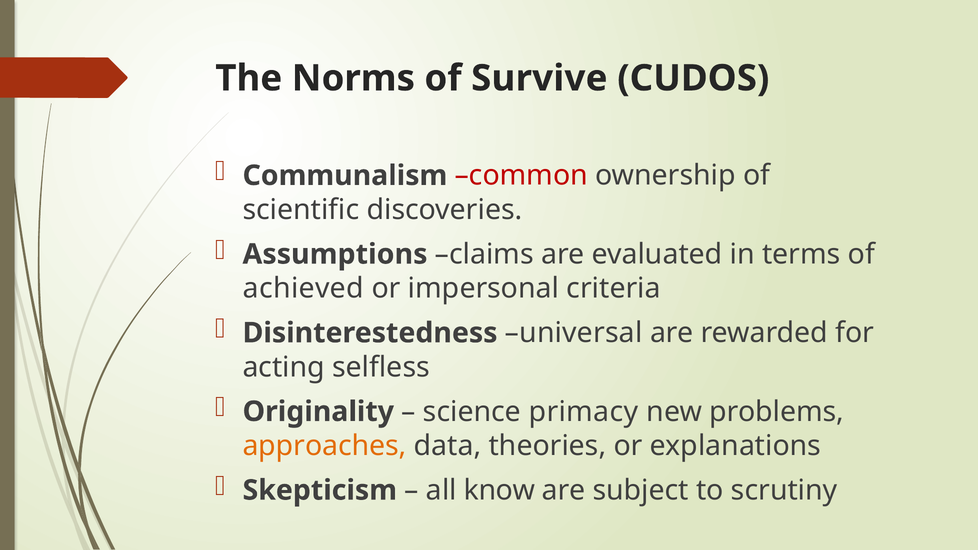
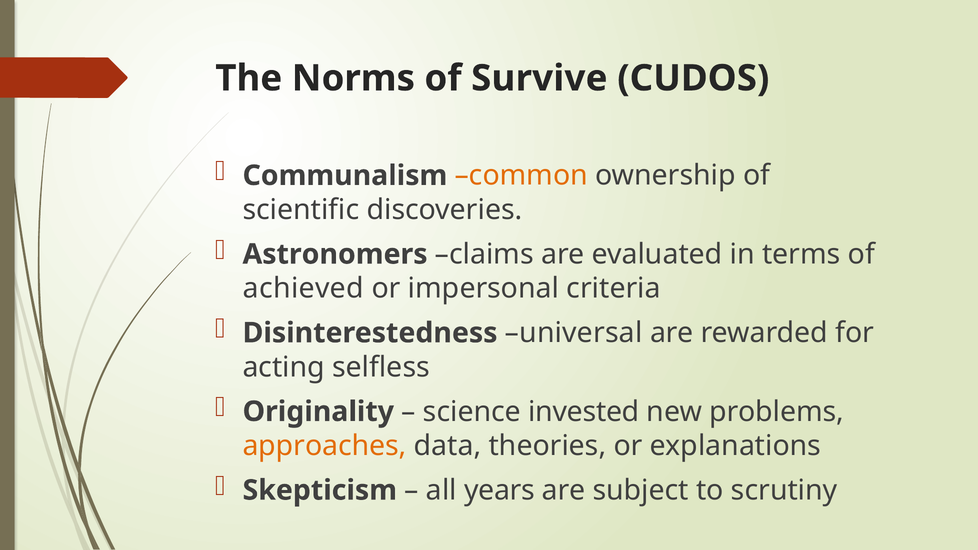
common colour: red -> orange
Assumptions: Assumptions -> Astronomers
primacy: primacy -> invested
know: know -> years
